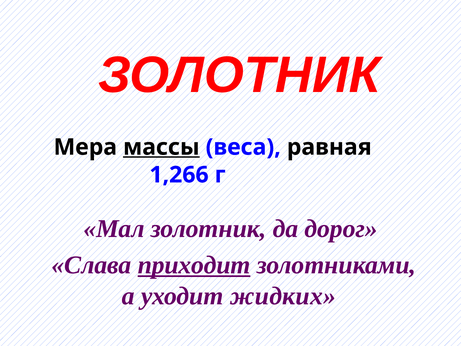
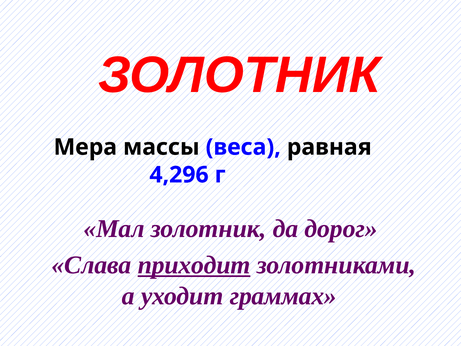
массы underline: present -> none
1,266: 1,266 -> 4,296
жидких: жидких -> граммах
